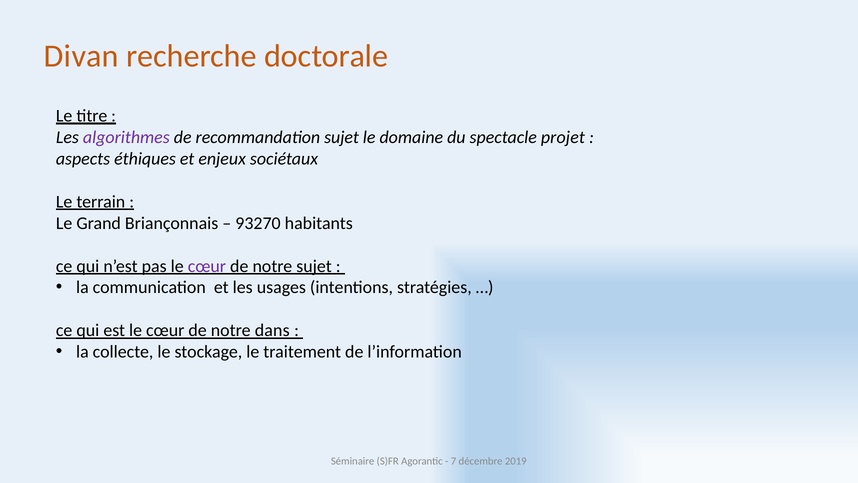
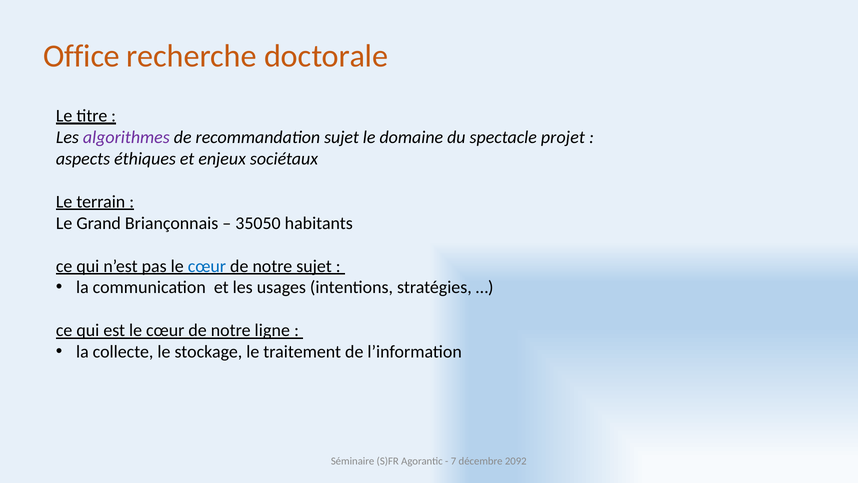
Divan: Divan -> Office
93270: 93270 -> 35050
cœur at (207, 266) colour: purple -> blue
dans: dans -> ligne
2019: 2019 -> 2092
